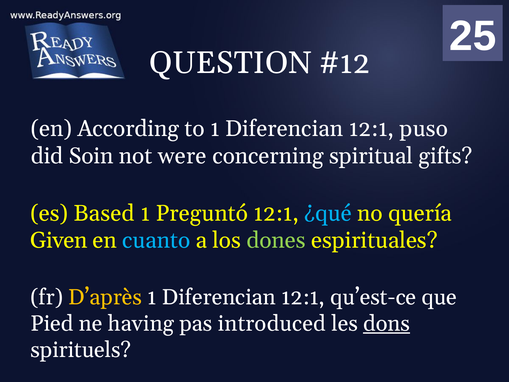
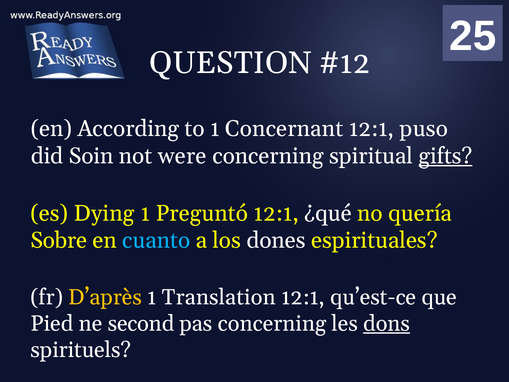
to 1 Diferencian: Diferencian -> Concernant
gifts underline: none -> present
Based: Based -> Dying
¿qué colour: light blue -> white
Given: Given -> Sobre
dones colour: light green -> white
Diferencian at (219, 297): Diferencian -> Translation
having: having -> second
pas introduced: introduced -> concerning
